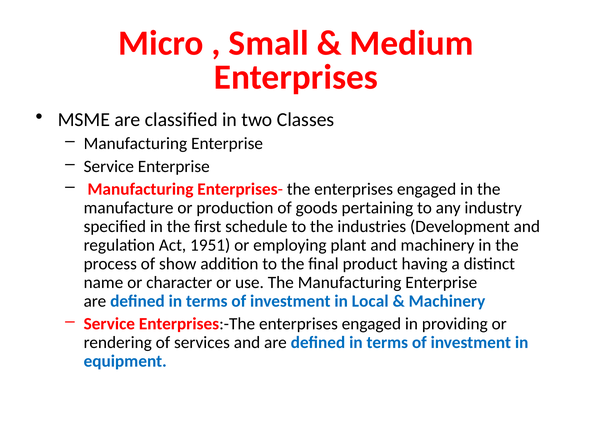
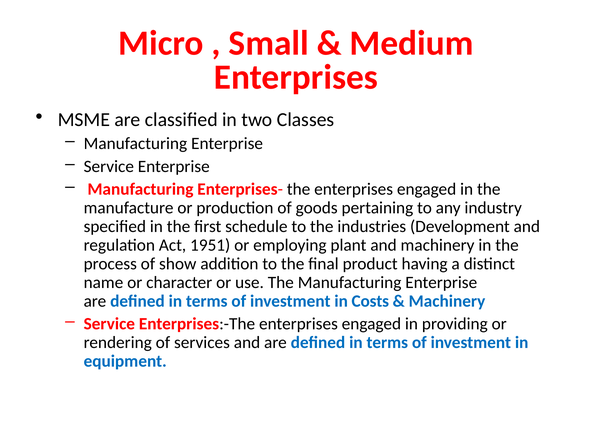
Local: Local -> Costs
